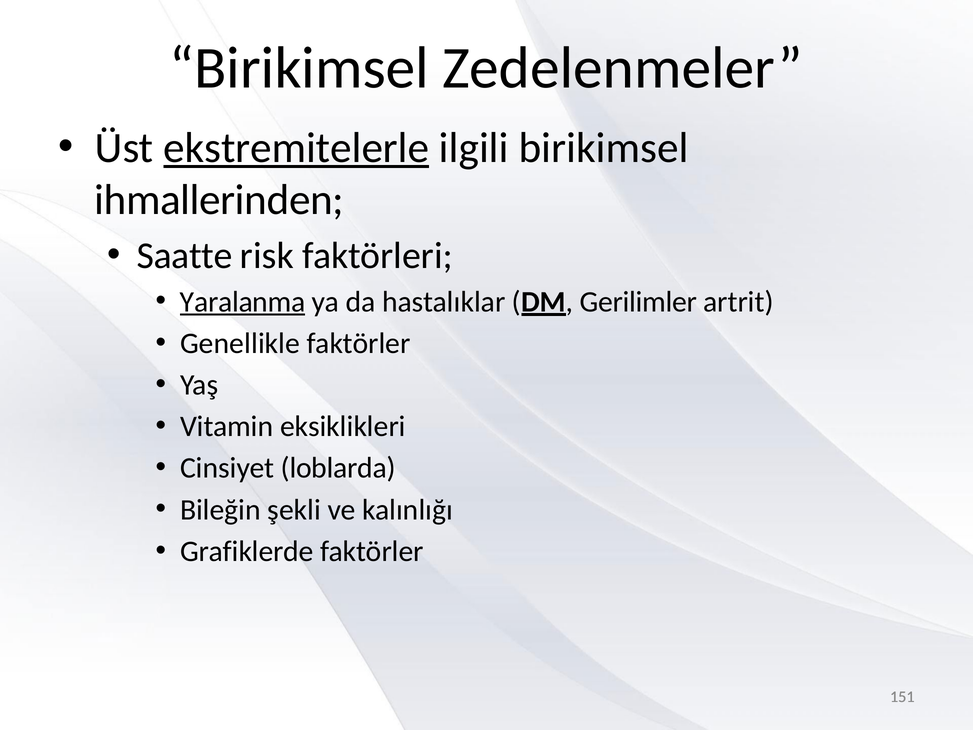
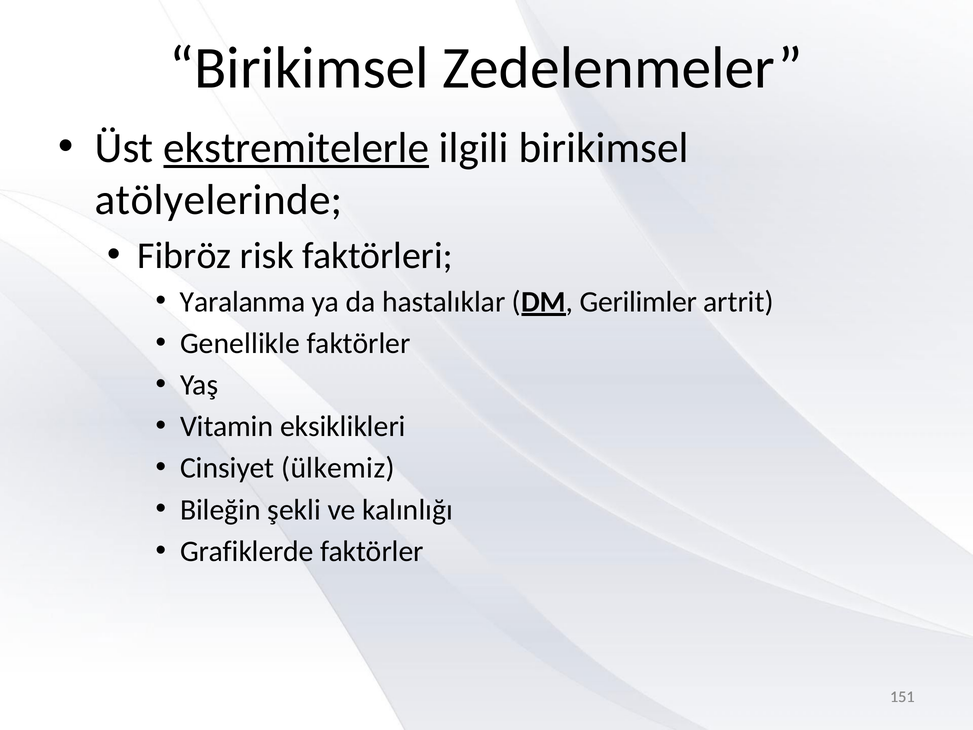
ihmallerinden: ihmallerinden -> atölyelerinde
Saatte: Saatte -> Fibröz
Yaralanma underline: present -> none
loblarda: loblarda -> ülkemiz
